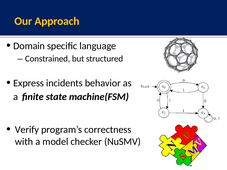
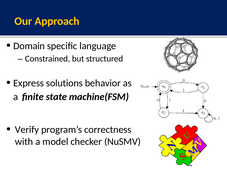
incidents: incidents -> solutions
